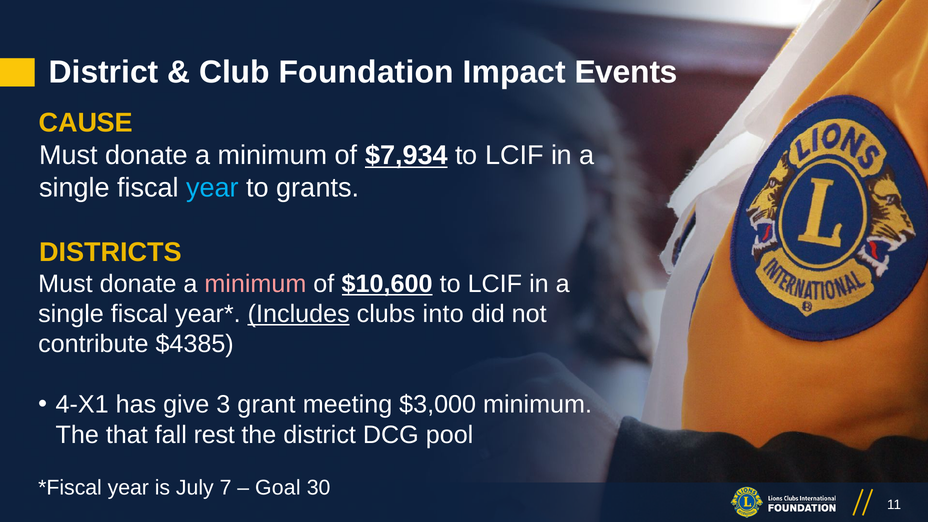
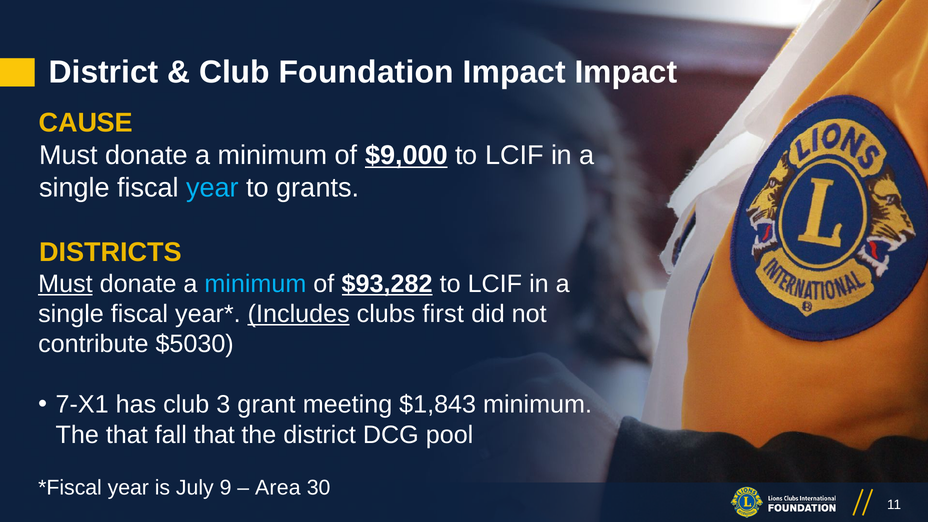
Impact Events: Events -> Impact
$7,934: $7,934 -> $9,000
Must at (65, 284) underline: none -> present
minimum at (255, 284) colour: pink -> light blue
$10,600: $10,600 -> $93,282
into: into -> first
$4385: $4385 -> $5030
4-X1: 4-X1 -> 7-X1
has give: give -> club
$3,000: $3,000 -> $1,843
fall rest: rest -> that
7: 7 -> 9
Goal: Goal -> Area
